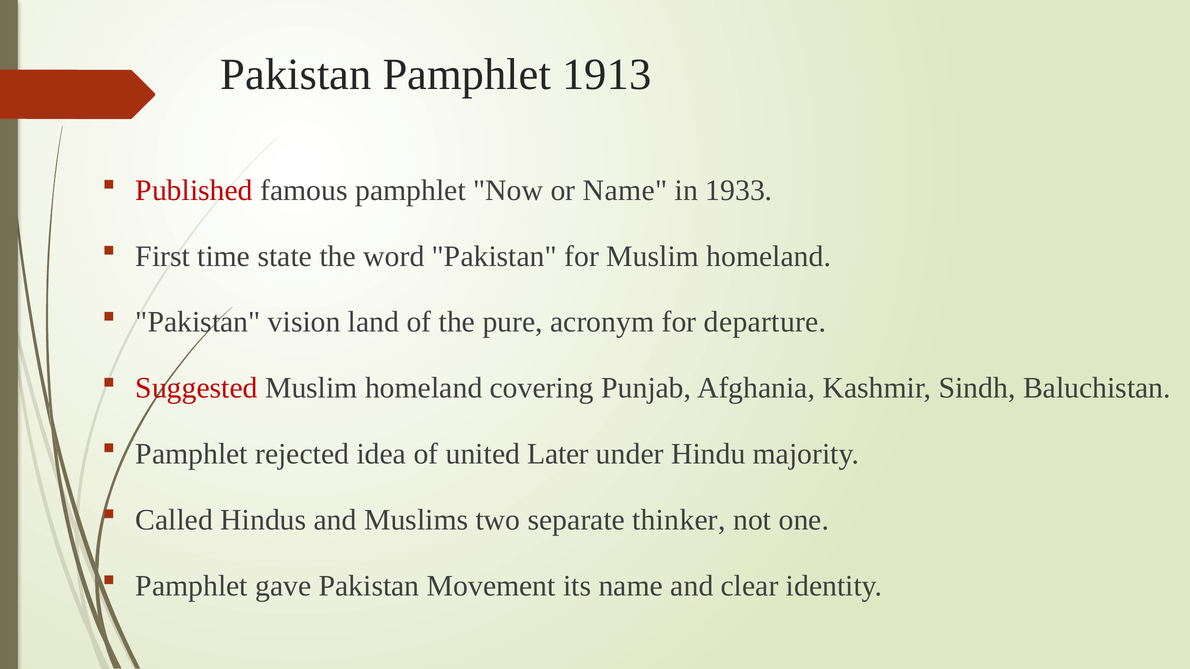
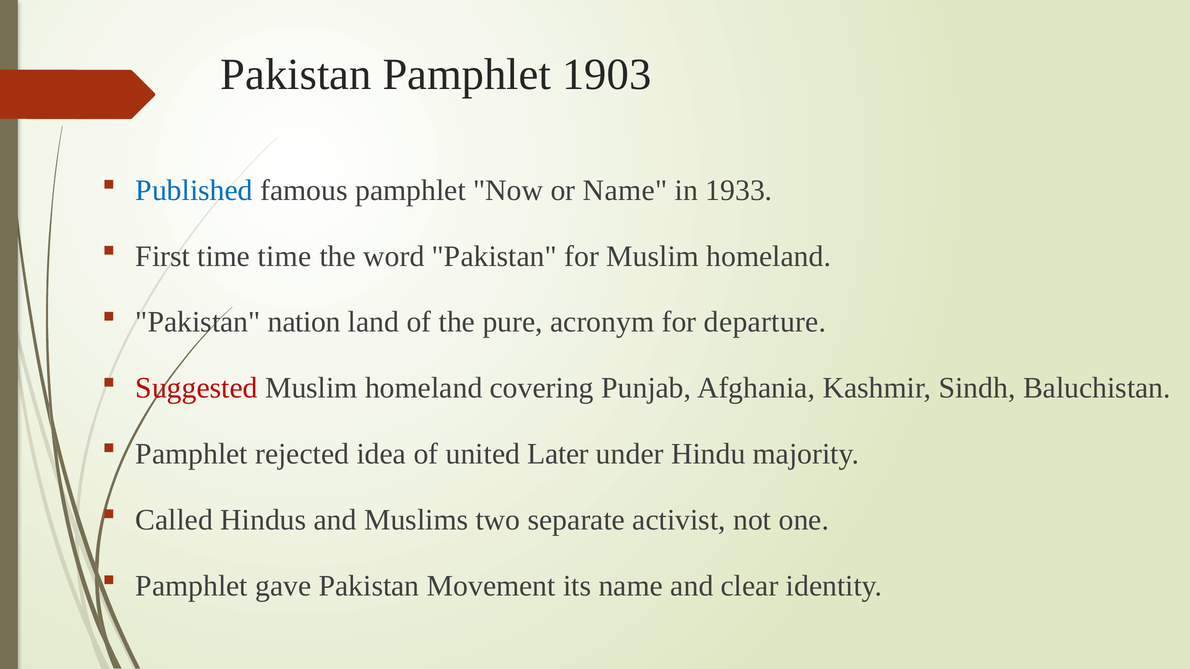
1913: 1913 -> 1903
Published colour: red -> blue
time state: state -> time
vision: vision -> nation
thinker: thinker -> activist
